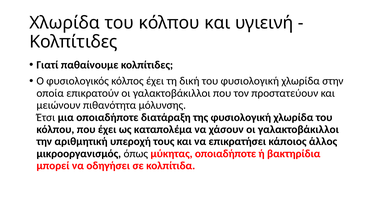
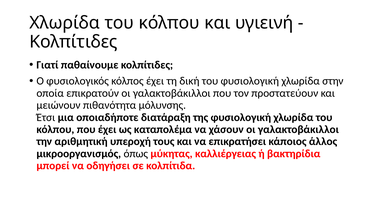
μύκητας οποιαδήποτε: οποιαδήποτε -> καλλιέργειας
